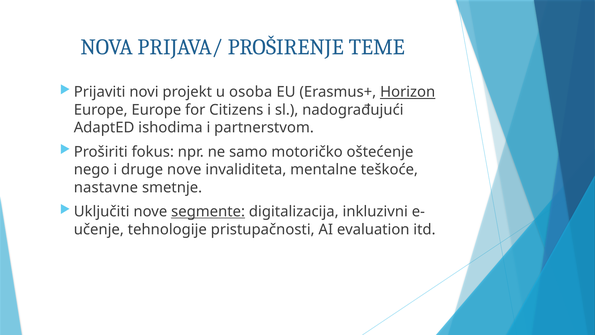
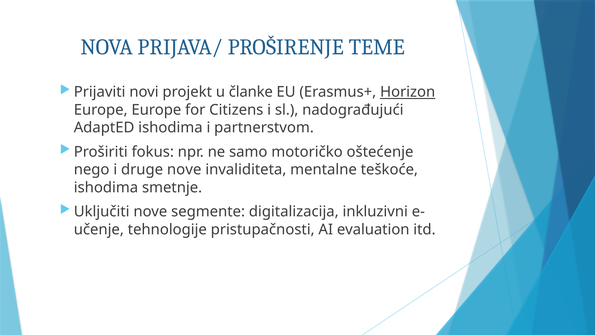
osoba: osoba -> članke
nastavne at (106, 187): nastavne -> ishodima
segmente underline: present -> none
